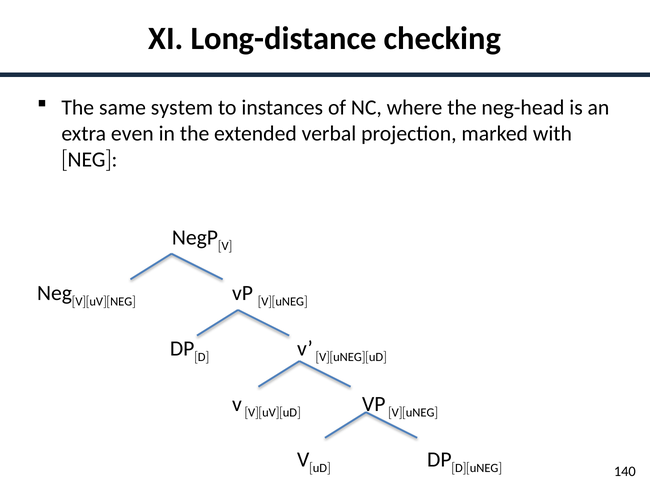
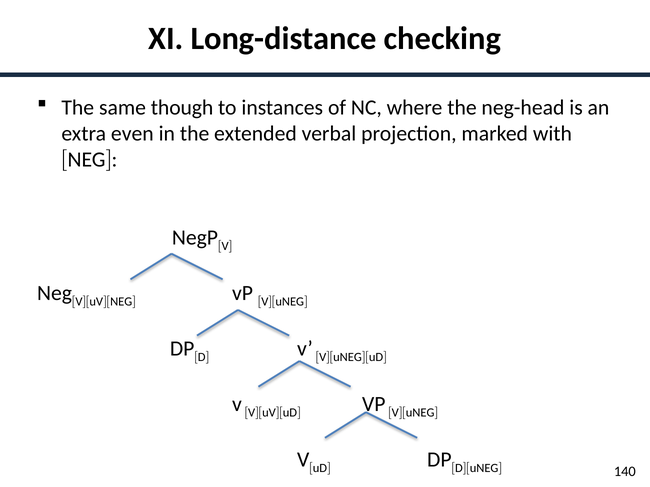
system: system -> though
